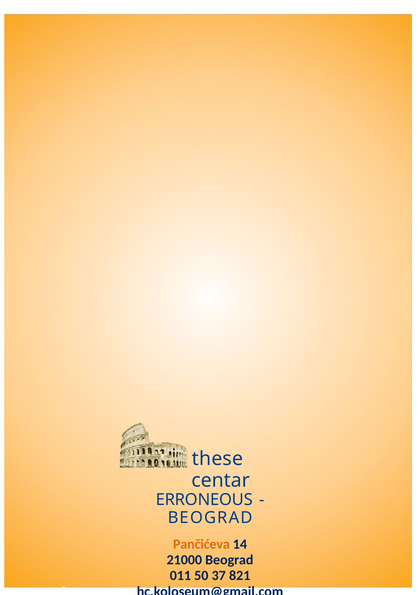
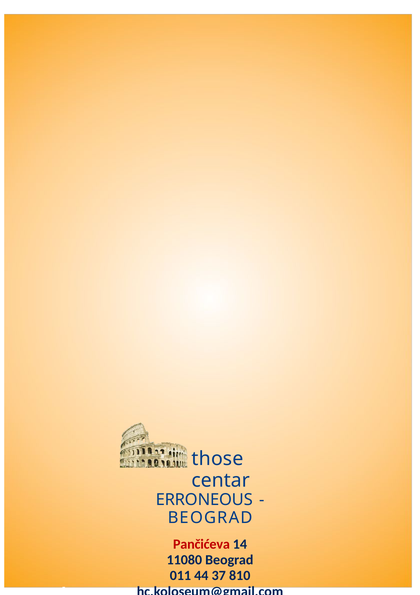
these: these -> those
Pančićeva colour: orange -> red
21000: 21000 -> 11080
50: 50 -> 44
821: 821 -> 810
